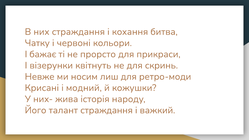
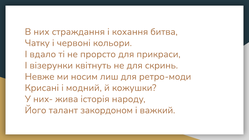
бажає: бажає -> вдало
талант страждання: страждання -> закордоном
